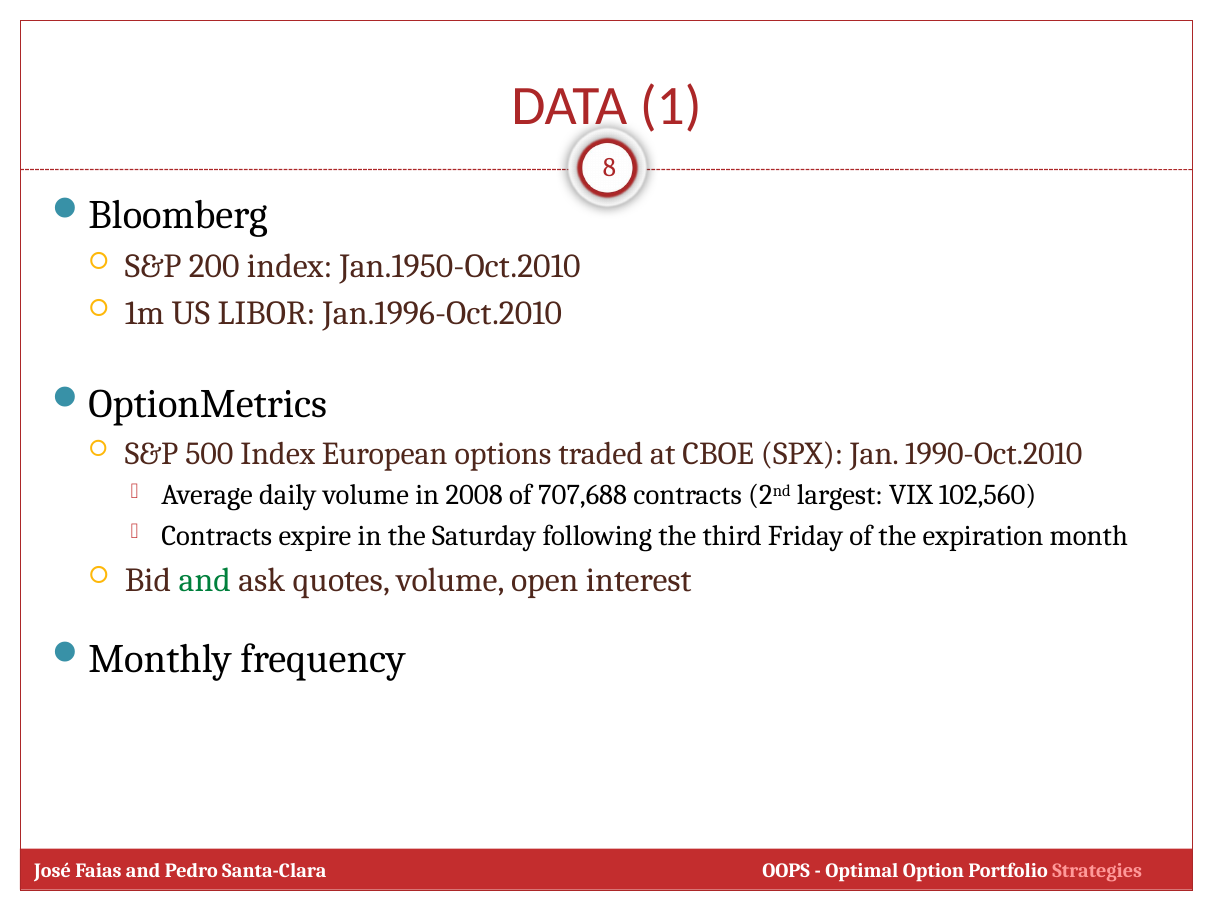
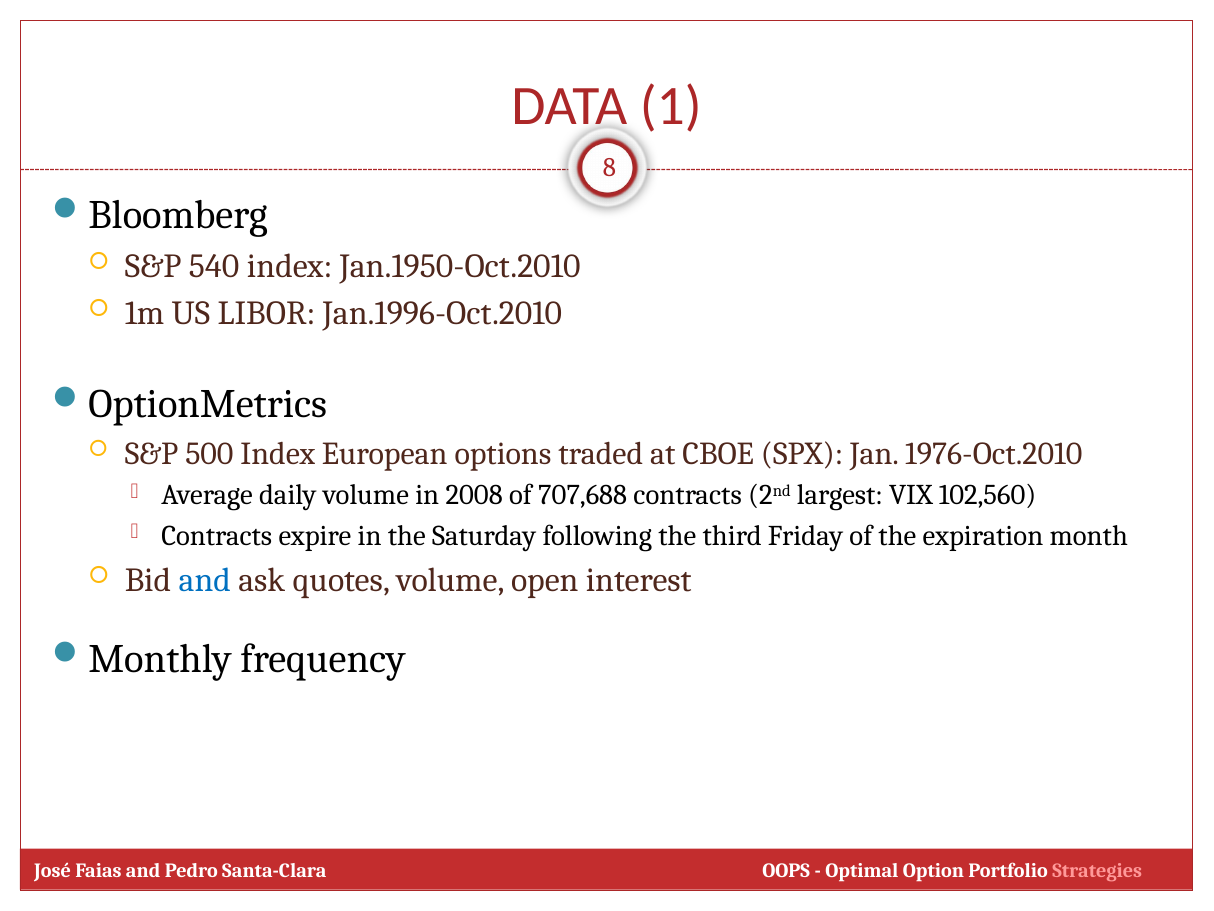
200: 200 -> 540
1990-Oct.2010: 1990-Oct.2010 -> 1976-Oct.2010
and at (205, 580) colour: green -> blue
